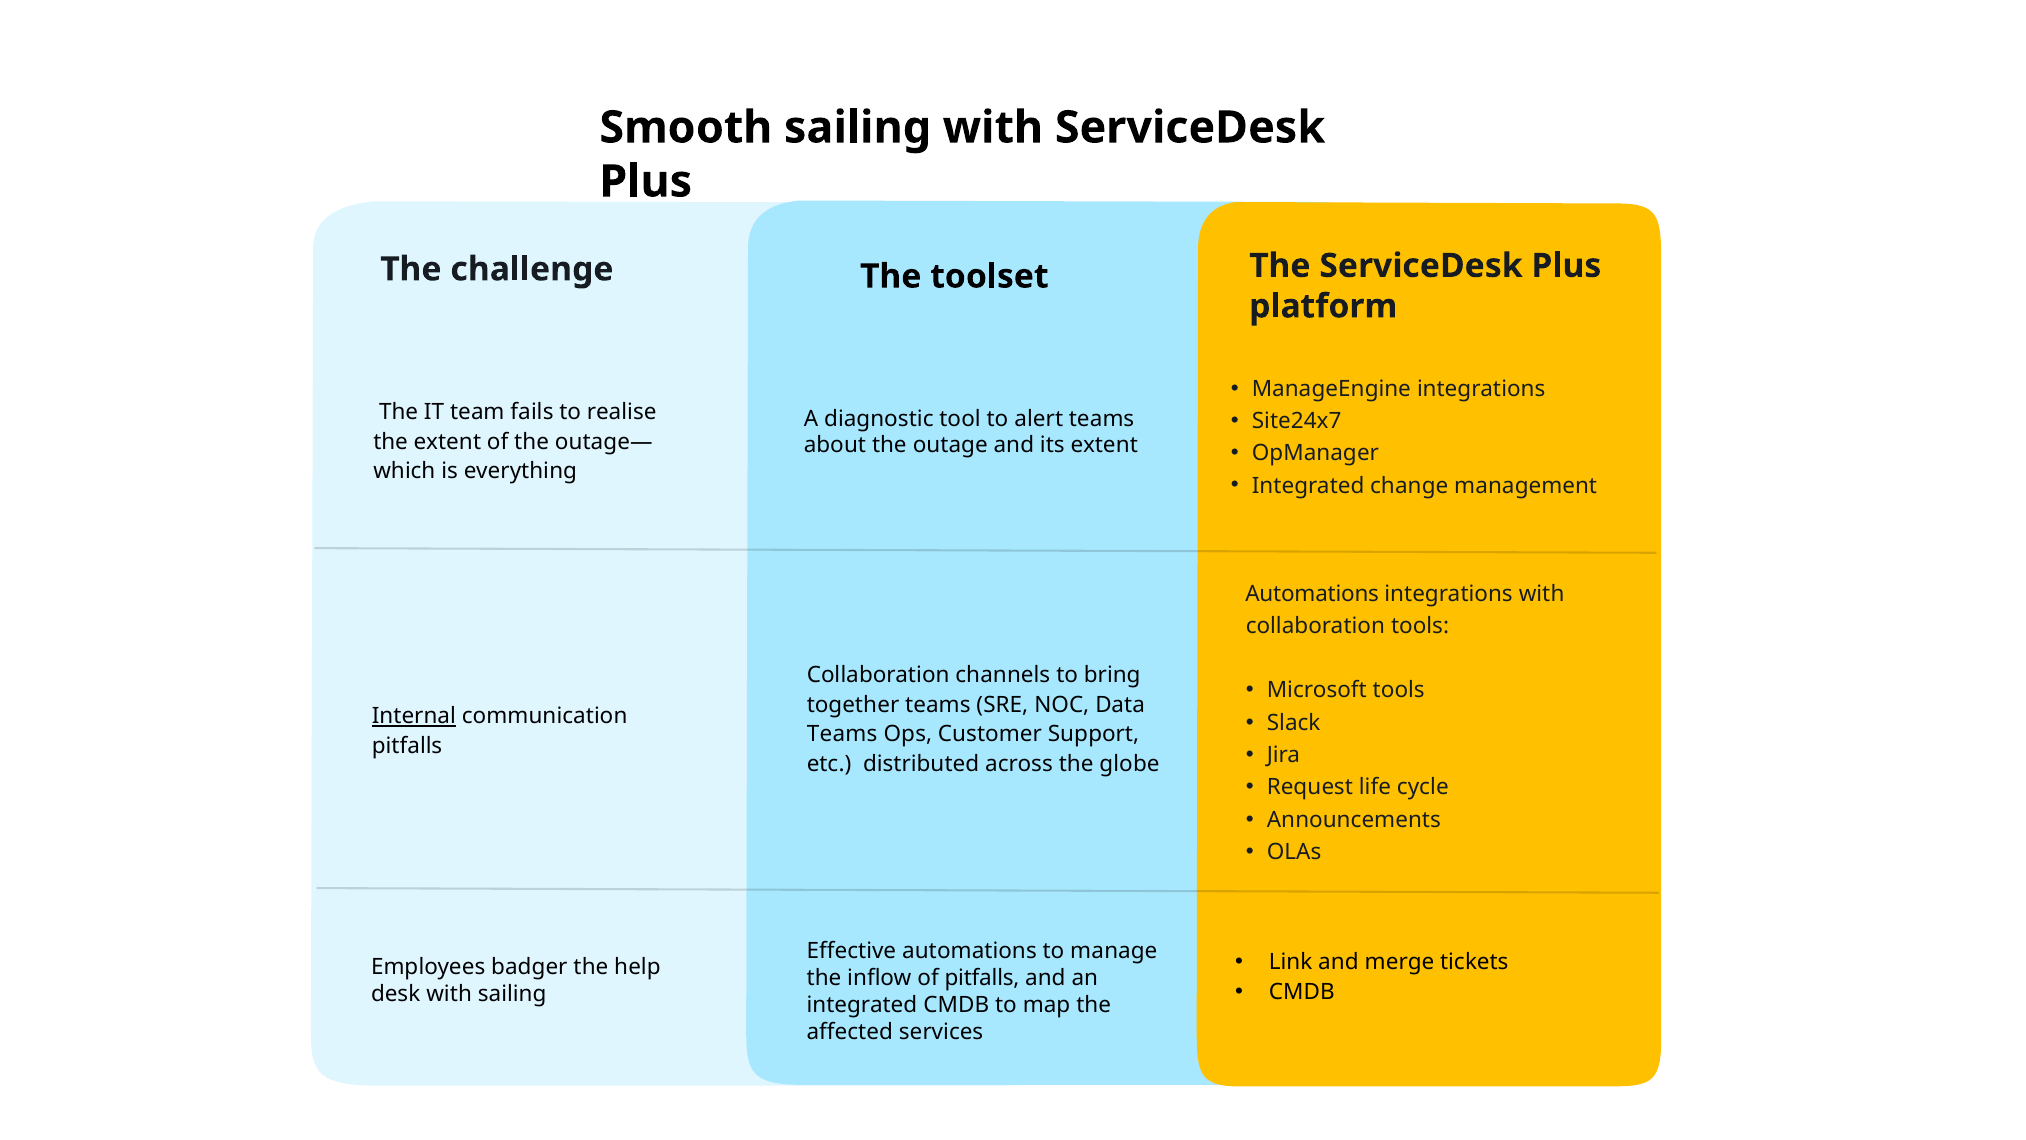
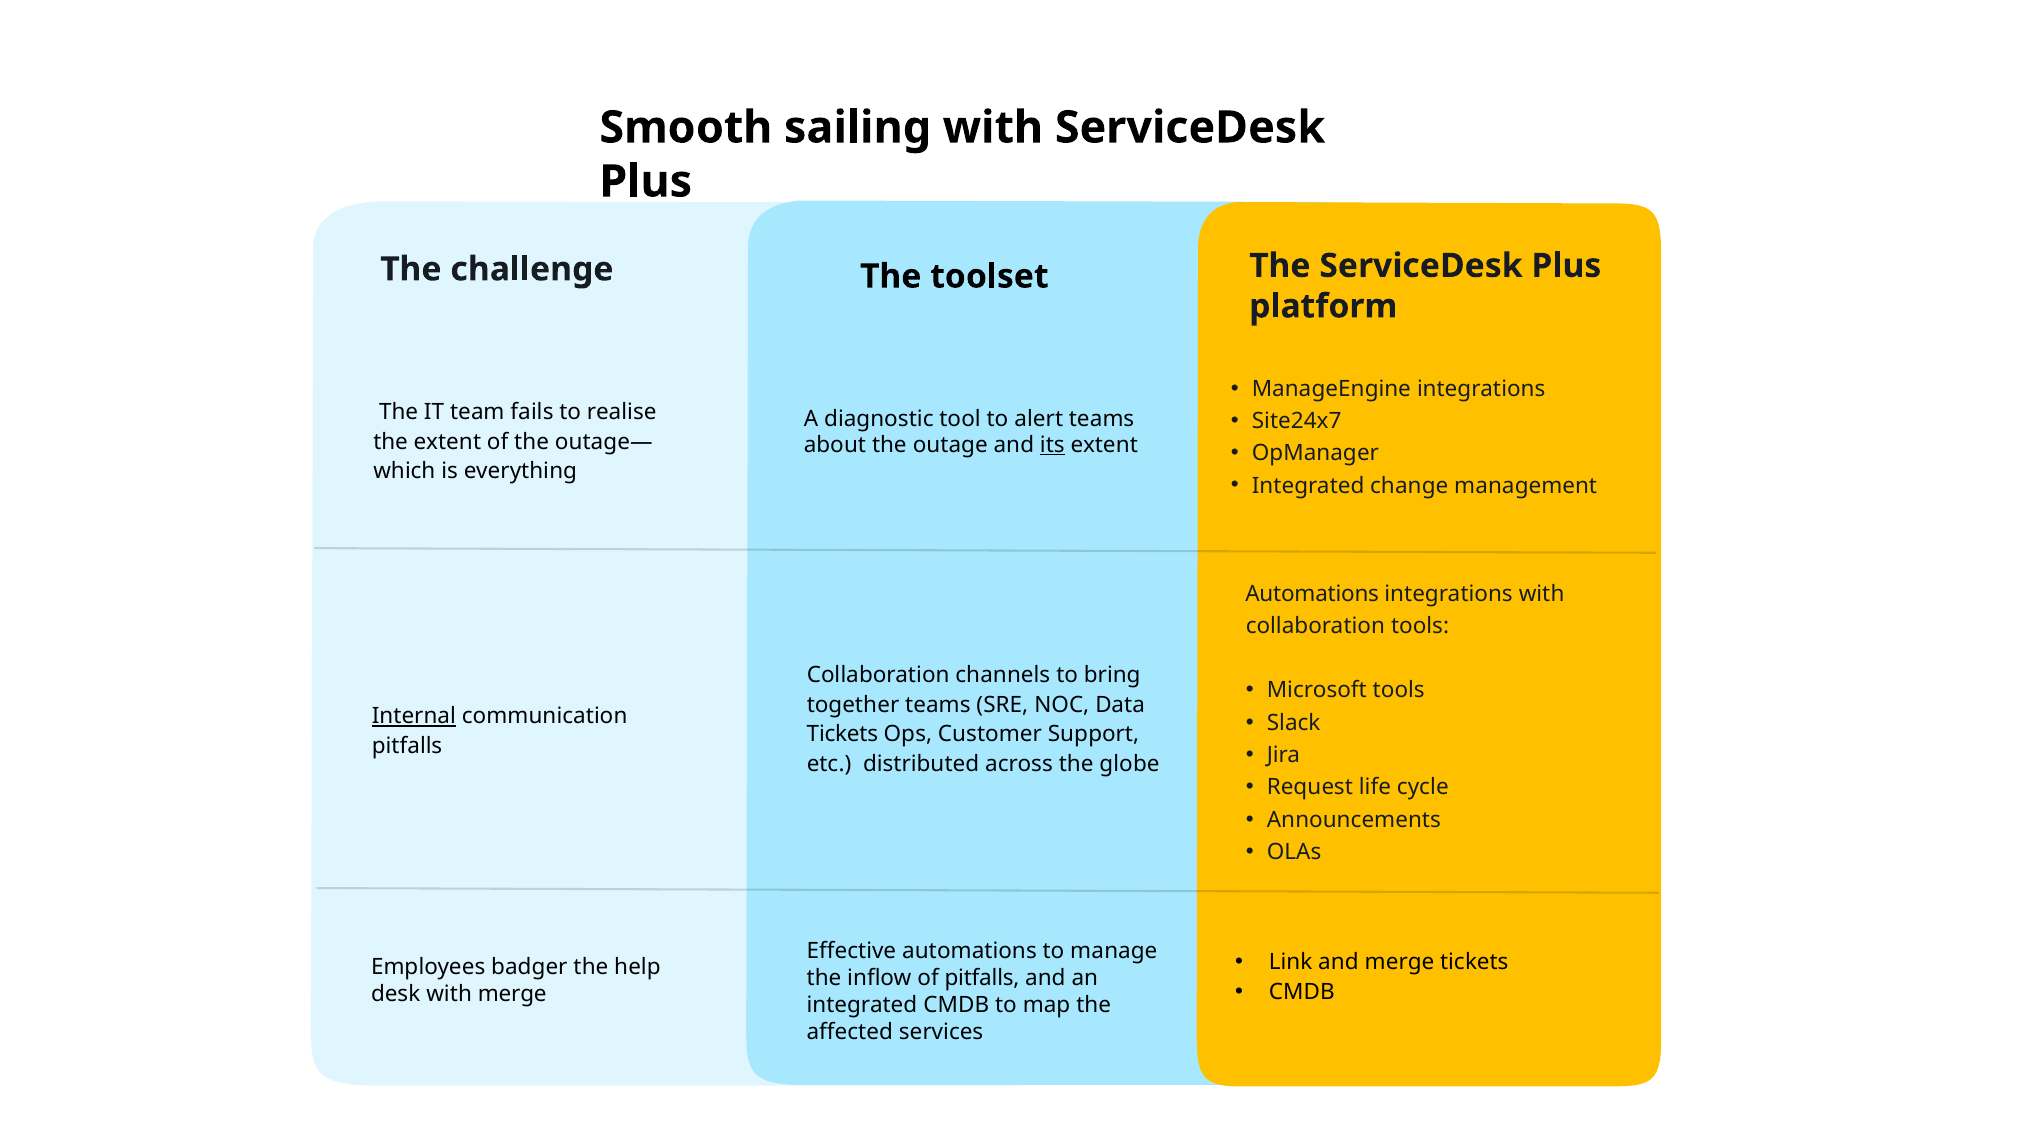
its underline: none -> present
Teams at (842, 734): Teams -> Tickets
with sailing: sailing -> merge
